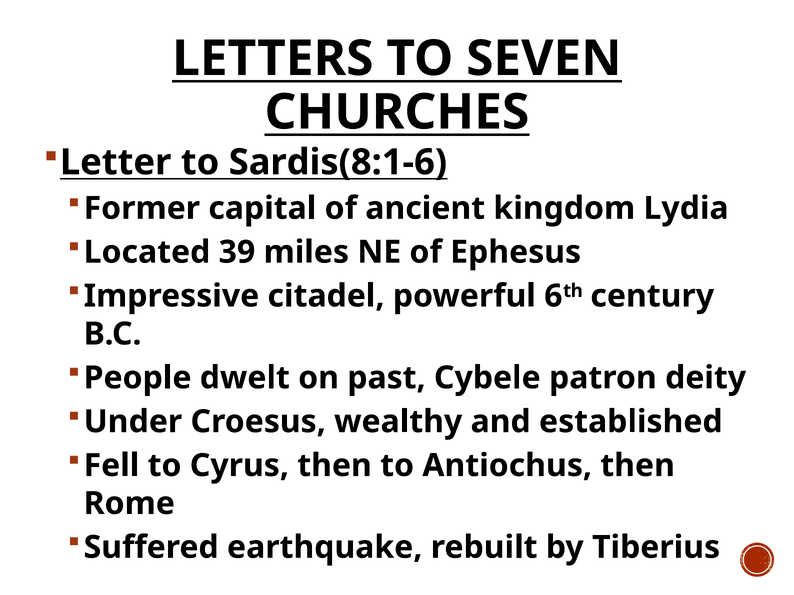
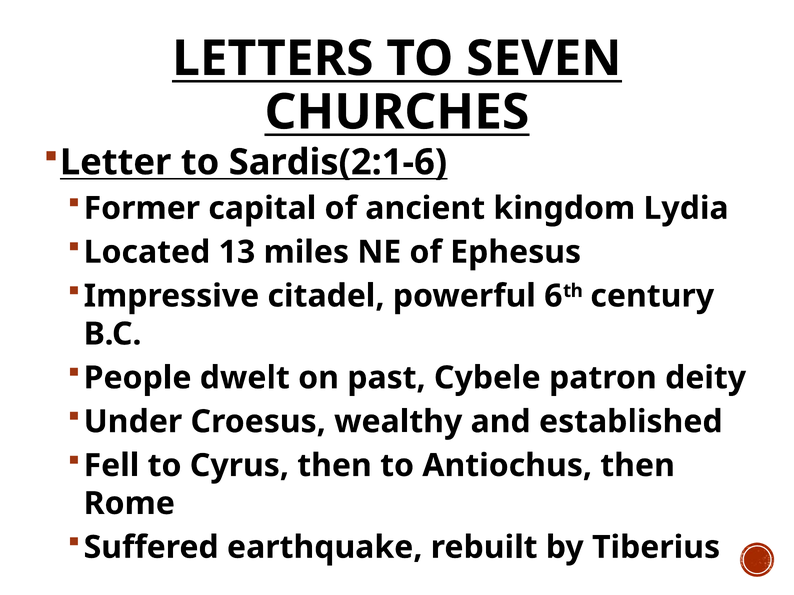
Sardis(8:1-6: Sardis(8:1-6 -> Sardis(2:1-6
39: 39 -> 13
